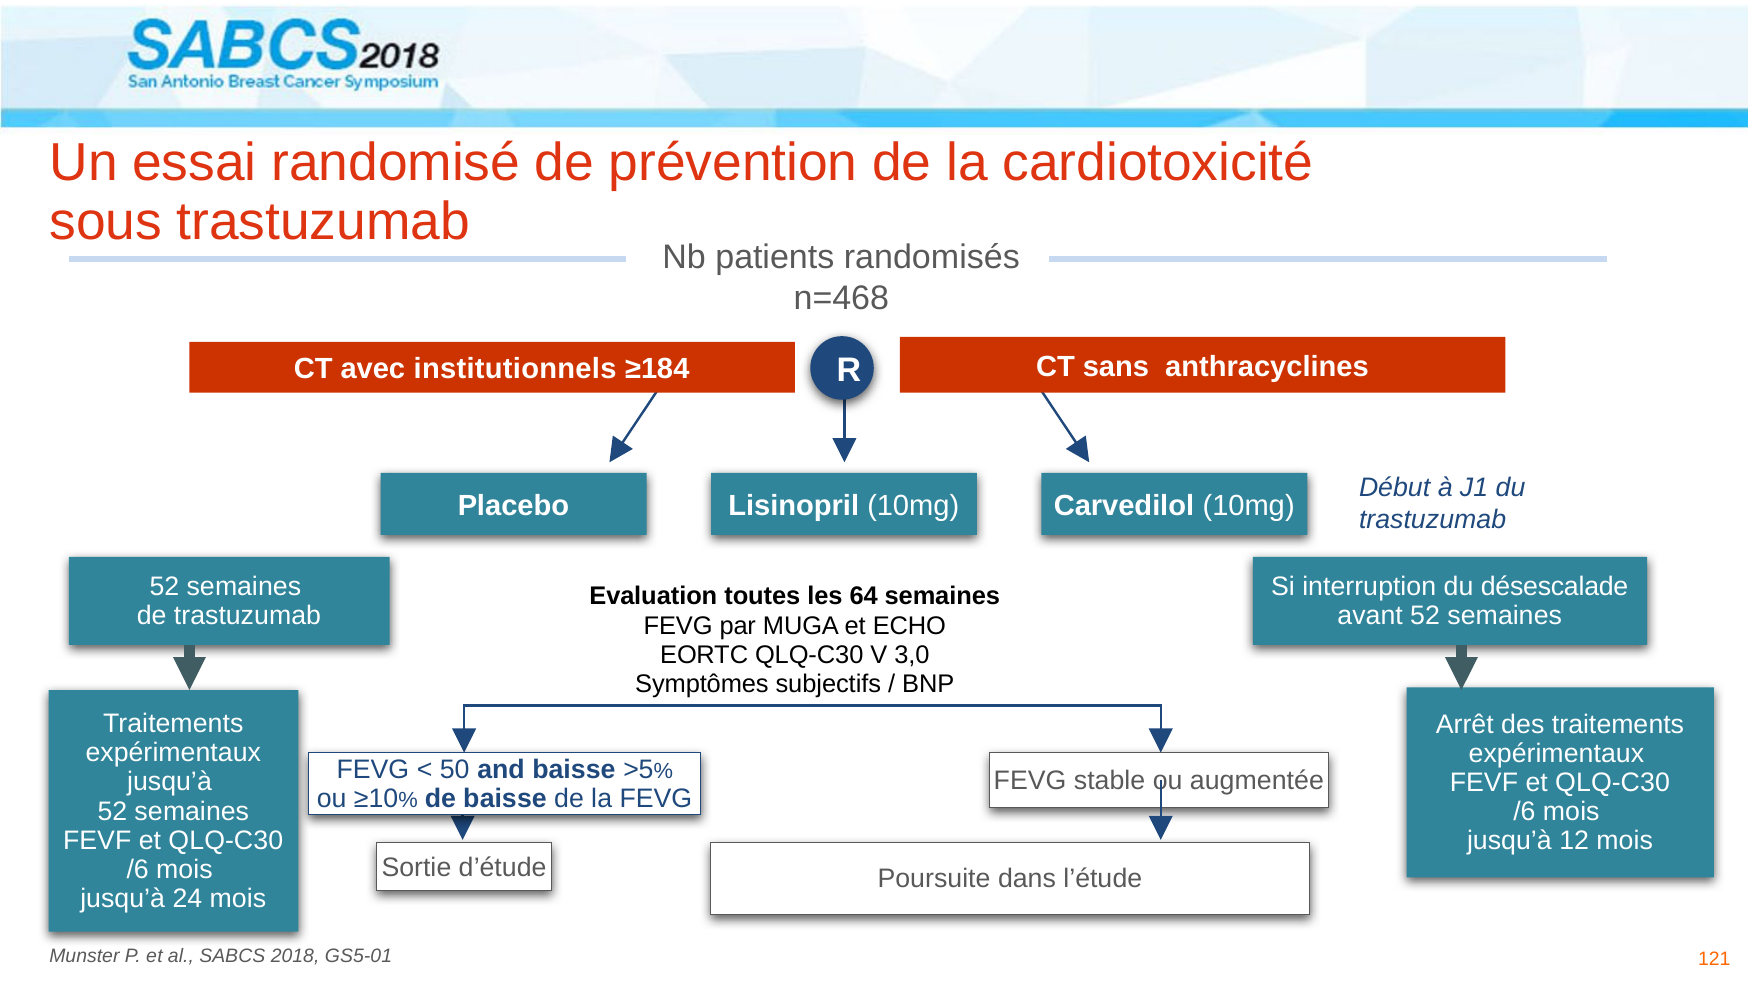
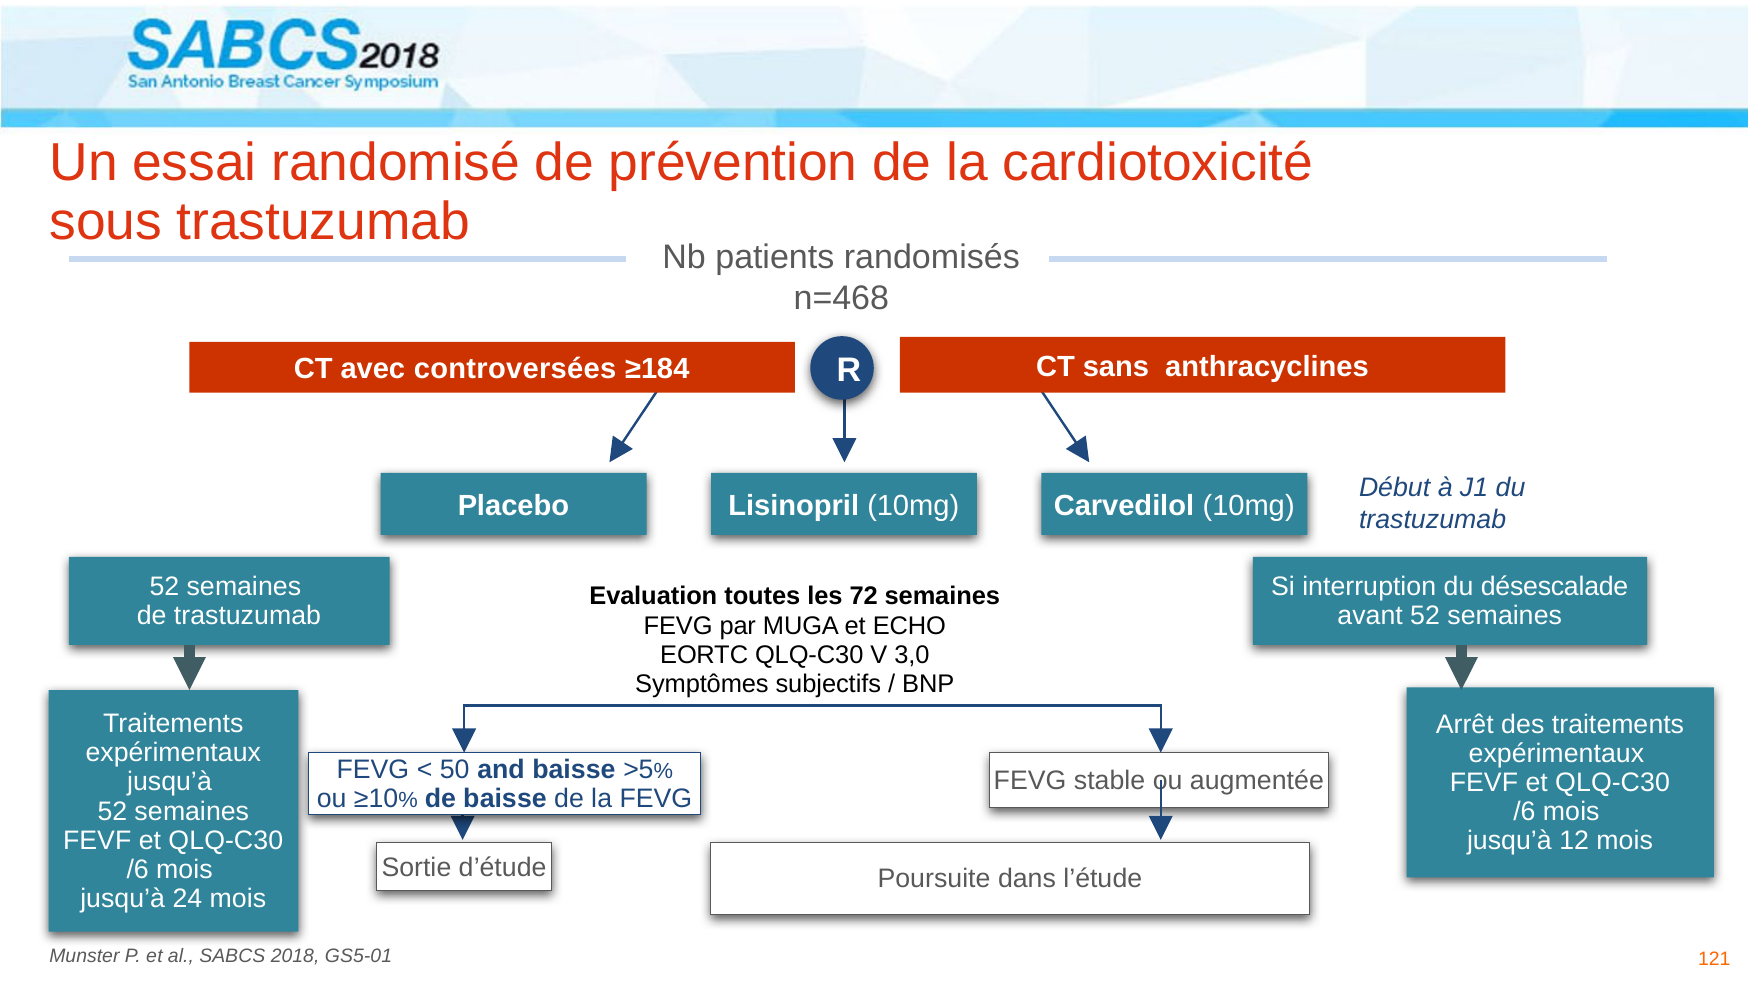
institutionnels: institutionnels -> controversées
64: 64 -> 72
